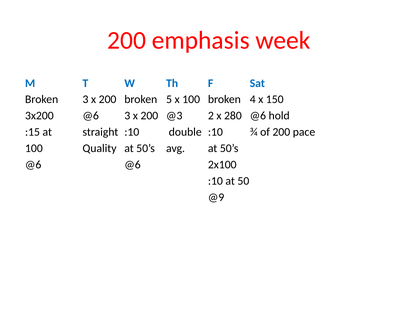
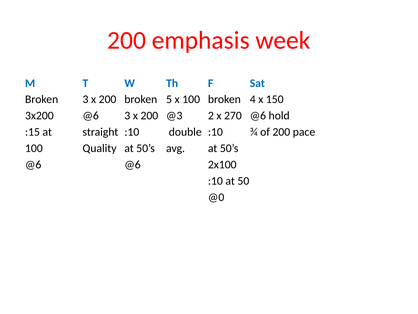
280: 280 -> 270
@9: @9 -> @0
